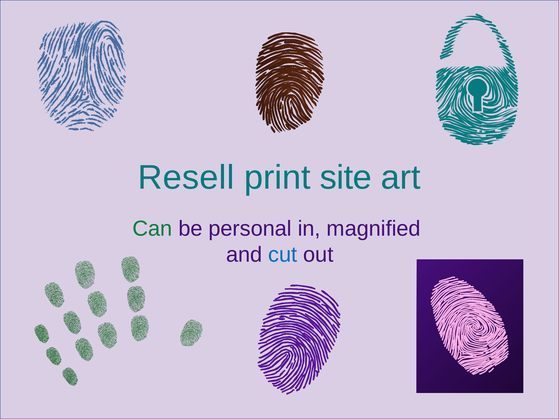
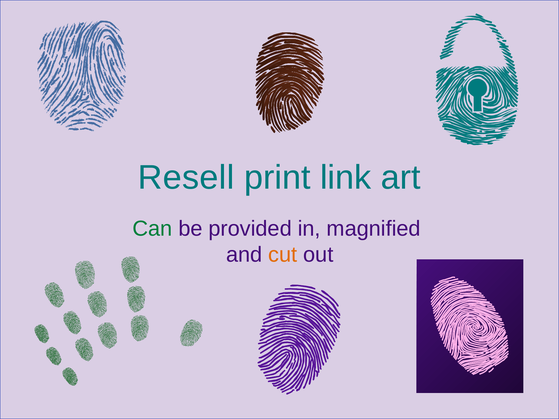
site: site -> link
personal: personal -> provided
cut colour: blue -> orange
